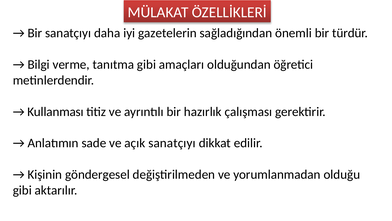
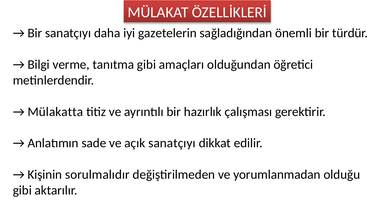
Kullanması: Kullanması -> Mülakatta
göndergesel: göndergesel -> sorulmalıdır
